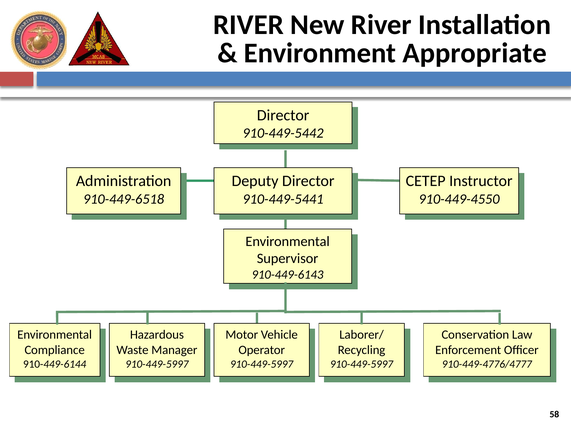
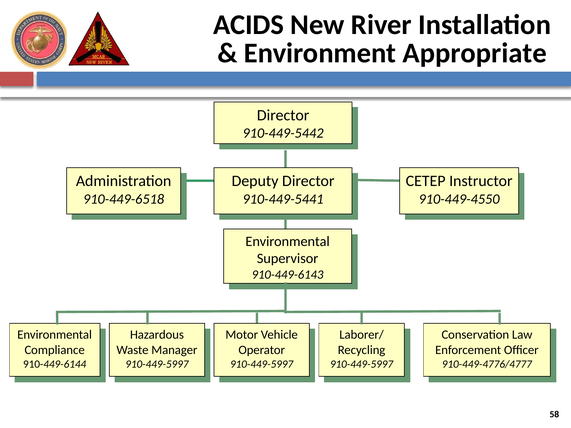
RIVER at (248, 25): RIVER -> ACIDS
